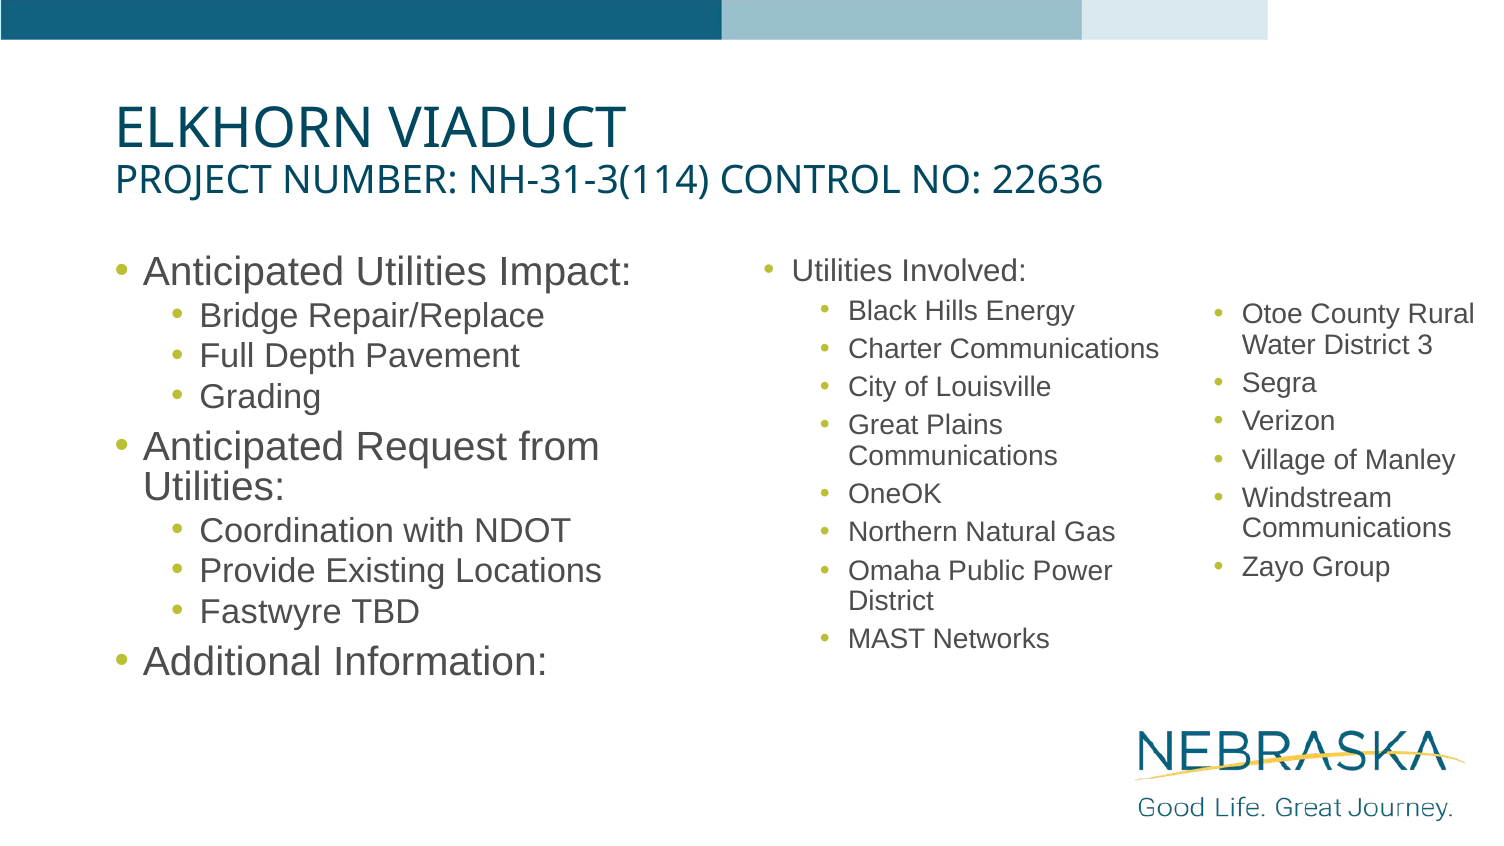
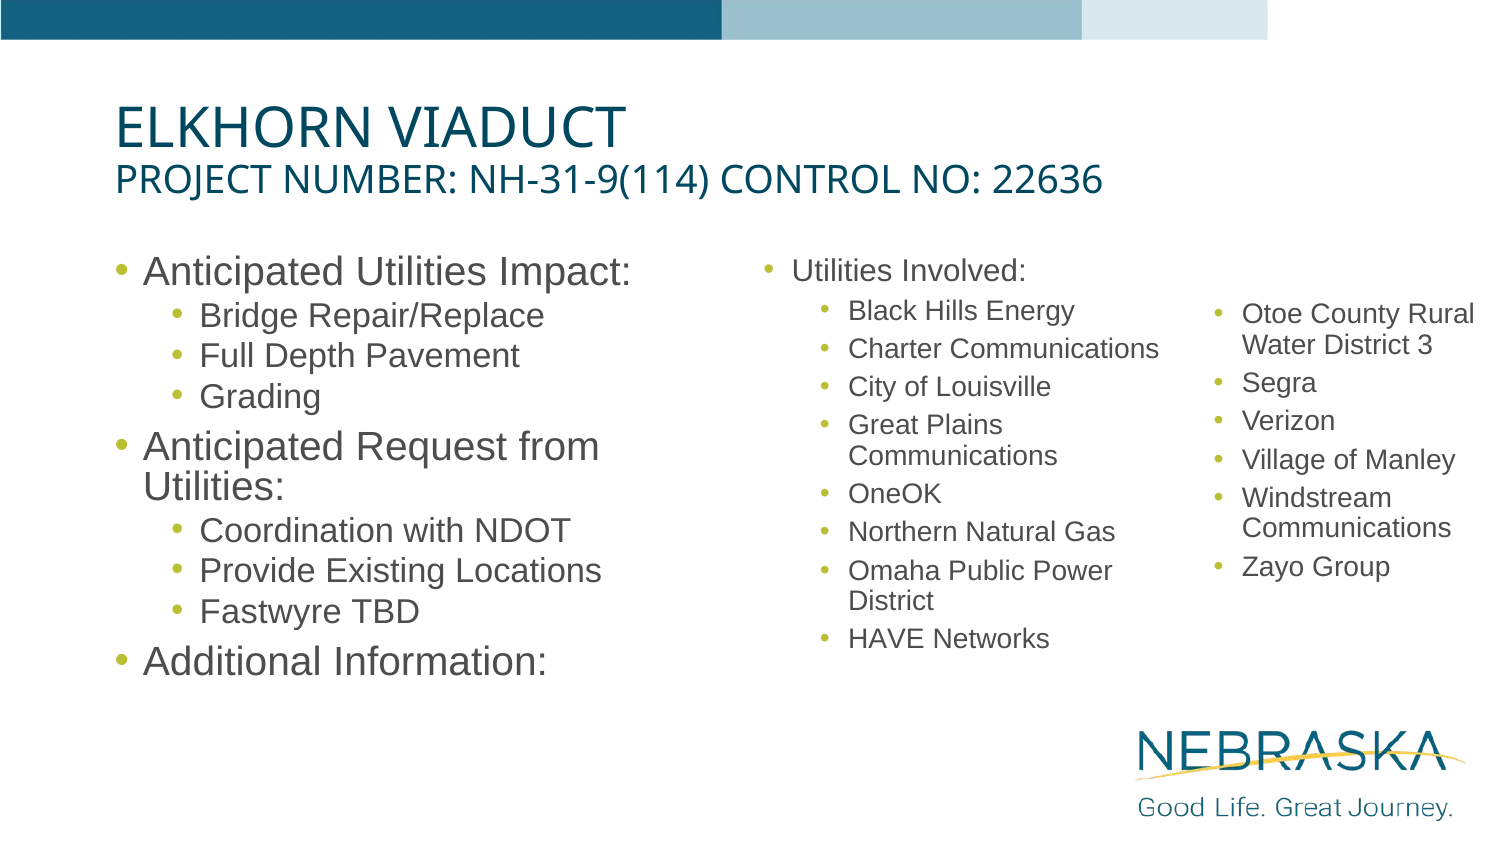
NH-31-3(114: NH-31-3(114 -> NH-31-9(114
MAST: MAST -> HAVE
